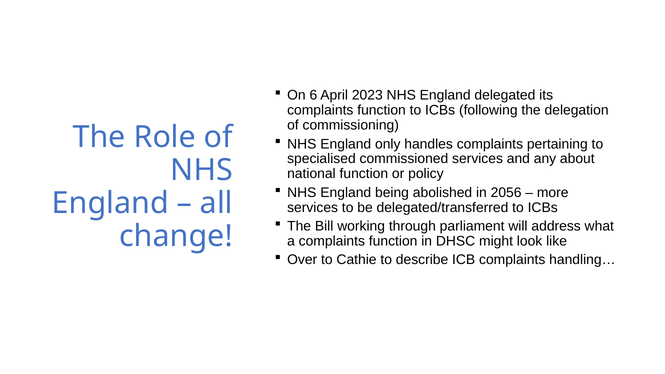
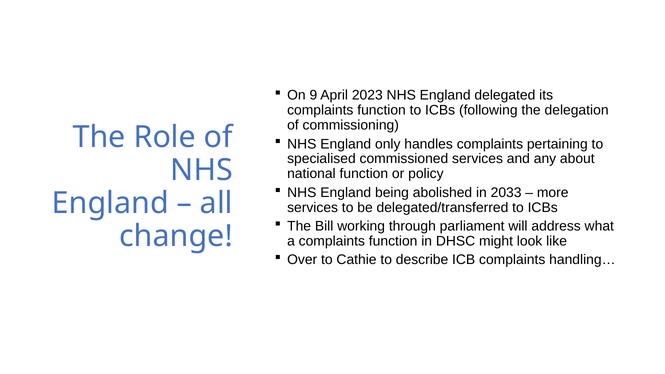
6: 6 -> 9
2056: 2056 -> 2033
